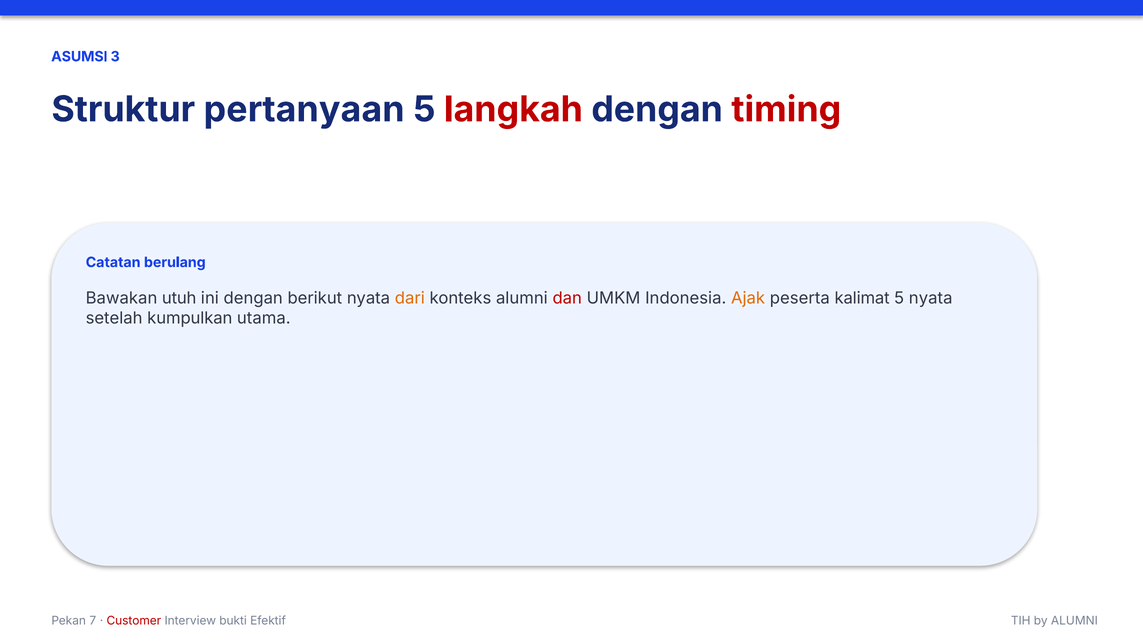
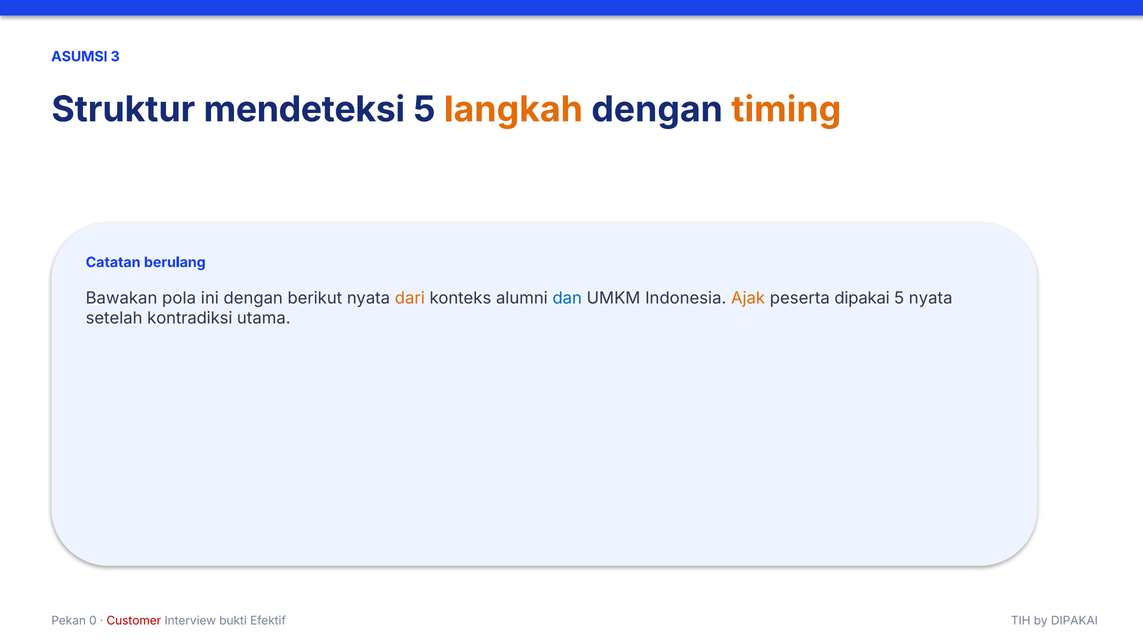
pertanyaan: pertanyaan -> mendeteksi
langkah colour: red -> orange
timing colour: red -> orange
utuh: utuh -> pola
dan colour: red -> blue
peserta kalimat: kalimat -> dipakai
kumpulkan: kumpulkan -> kontradiksi
7: 7 -> 0
by ALUMNI: ALUMNI -> DIPAKAI
